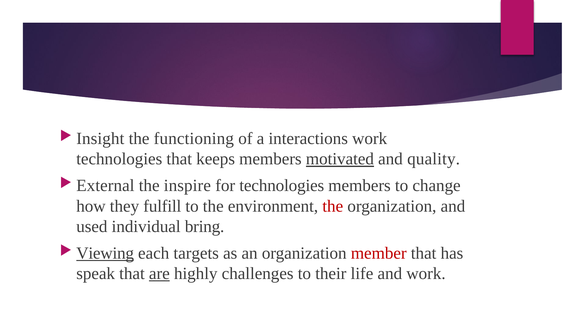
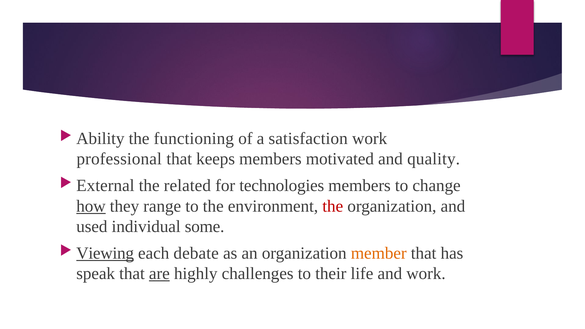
Insight: Insight -> Ability
interactions: interactions -> satisfaction
technologies at (119, 159): technologies -> professional
motivated underline: present -> none
inspire: inspire -> related
how underline: none -> present
fulfill: fulfill -> range
bring: bring -> some
targets: targets -> debate
member colour: red -> orange
